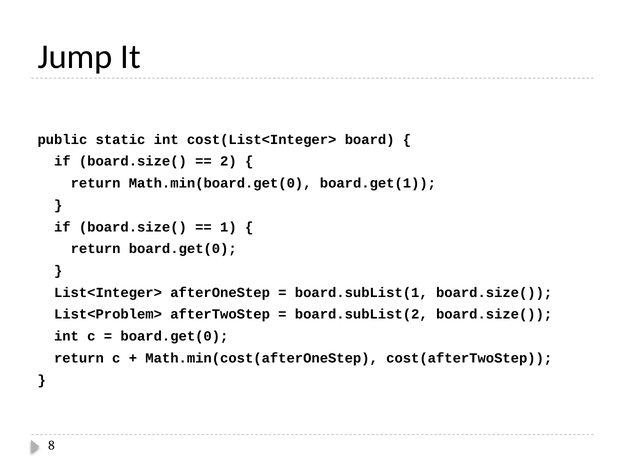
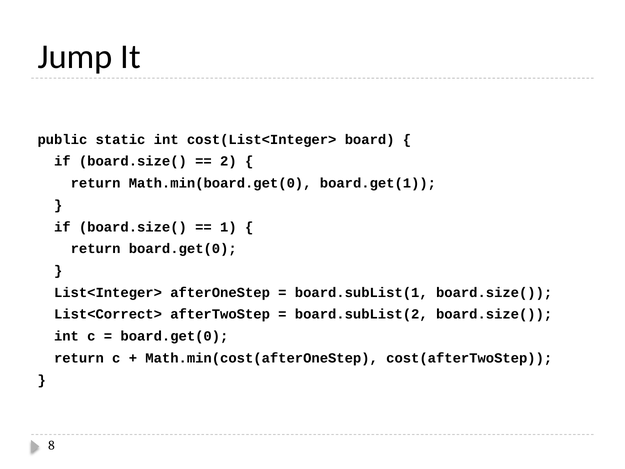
List<Problem>: List<Problem> -> List<Correct>
